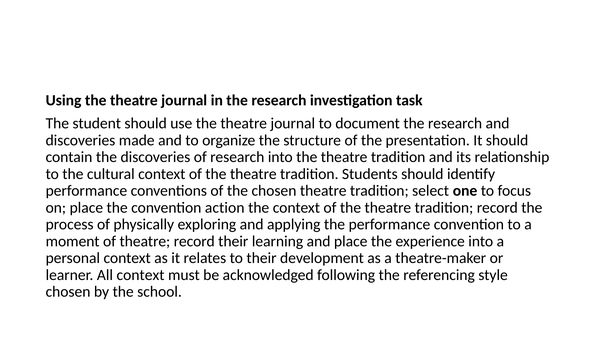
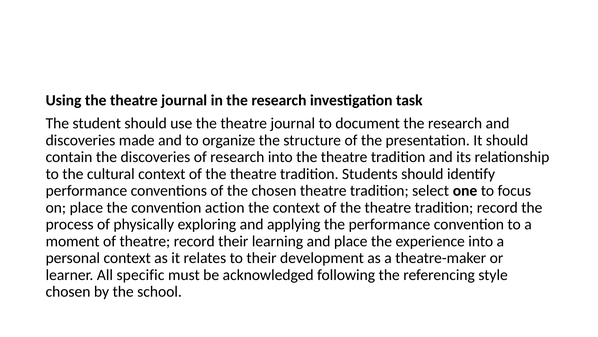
All context: context -> specific
